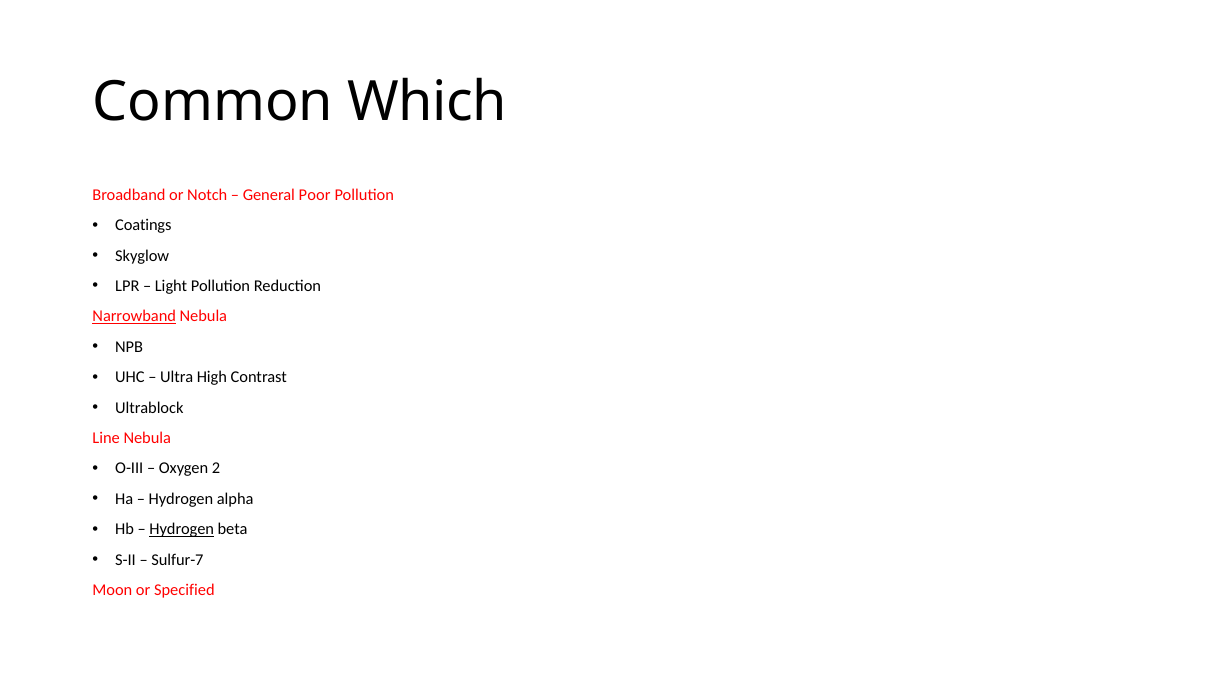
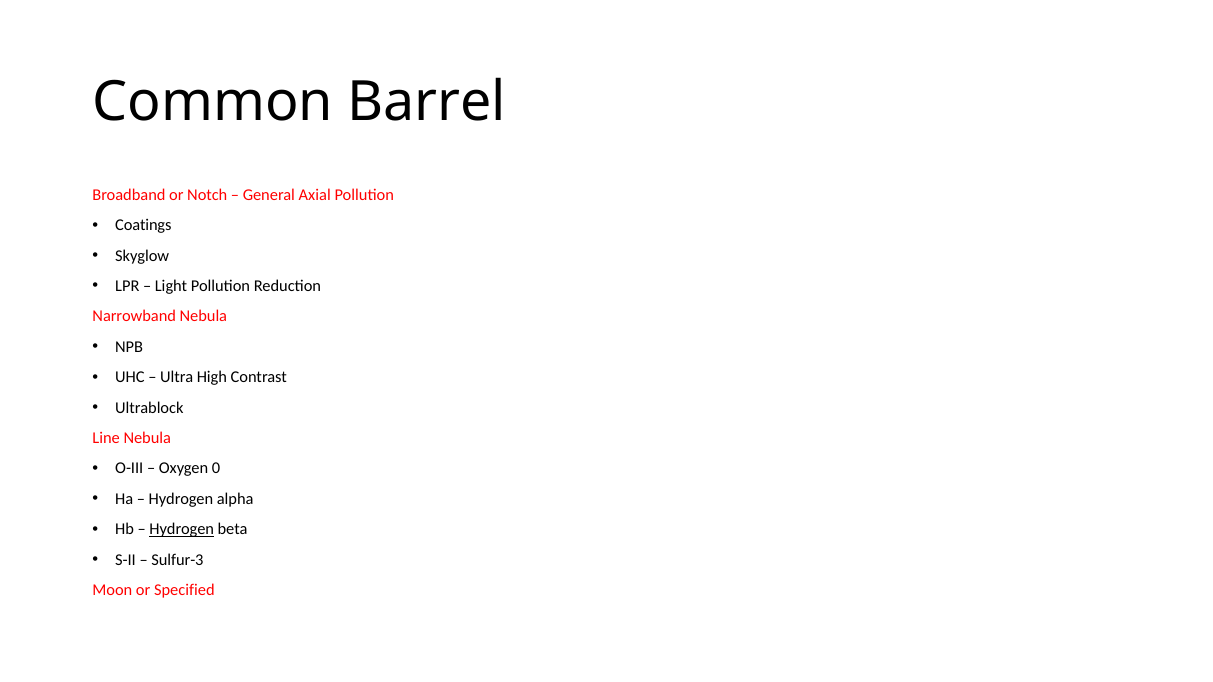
Which: Which -> Barrel
Poor: Poor -> Axial
Narrowband underline: present -> none
2: 2 -> 0
Sulfur-7: Sulfur-7 -> Sulfur-3
